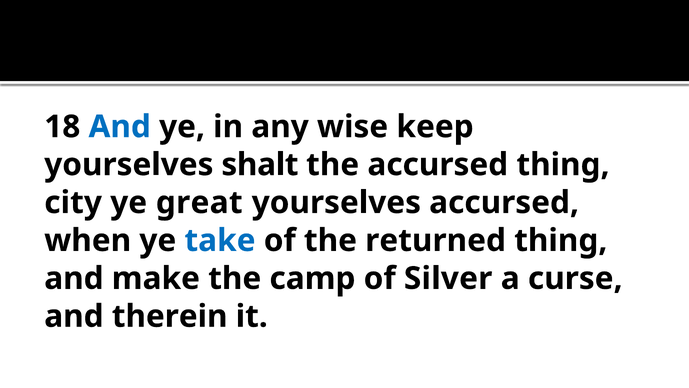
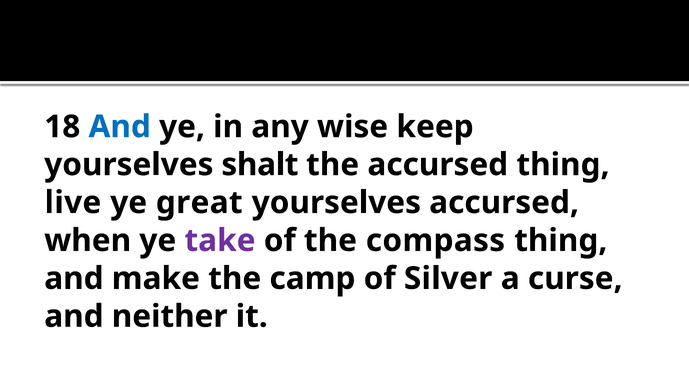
city: city -> live
take colour: blue -> purple
returned: returned -> compass
therein: therein -> neither
